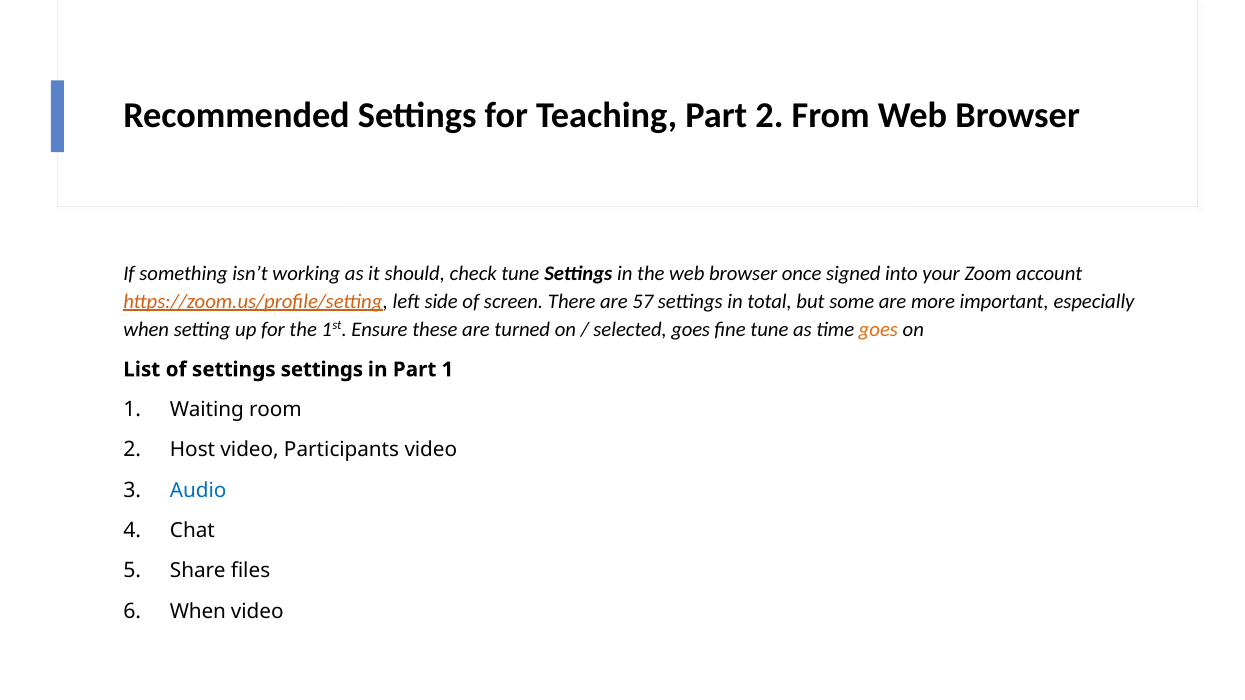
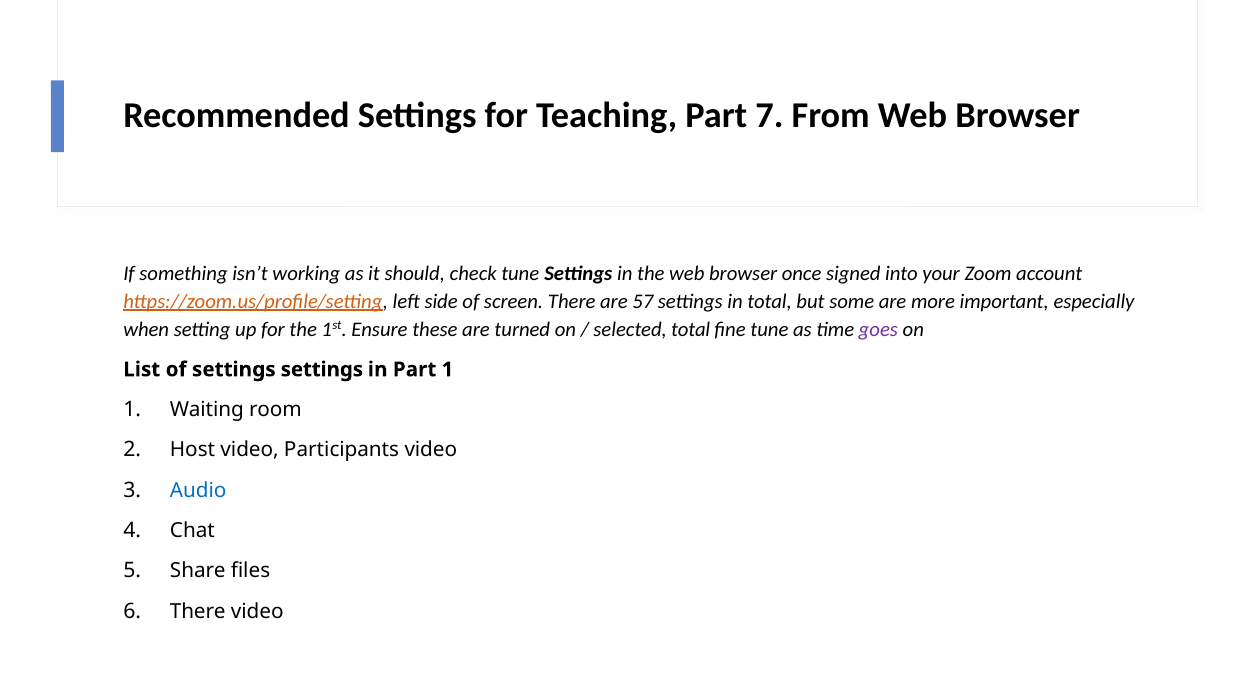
Part 2: 2 -> 7
selected goes: goes -> total
goes at (878, 329) colour: orange -> purple
When at (198, 612): When -> There
